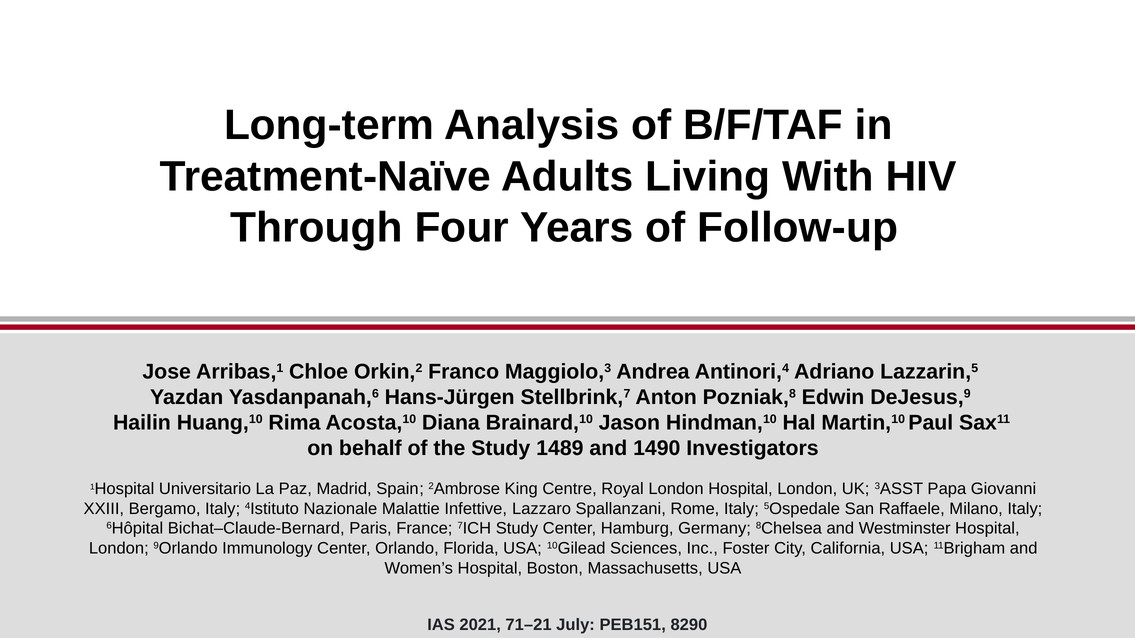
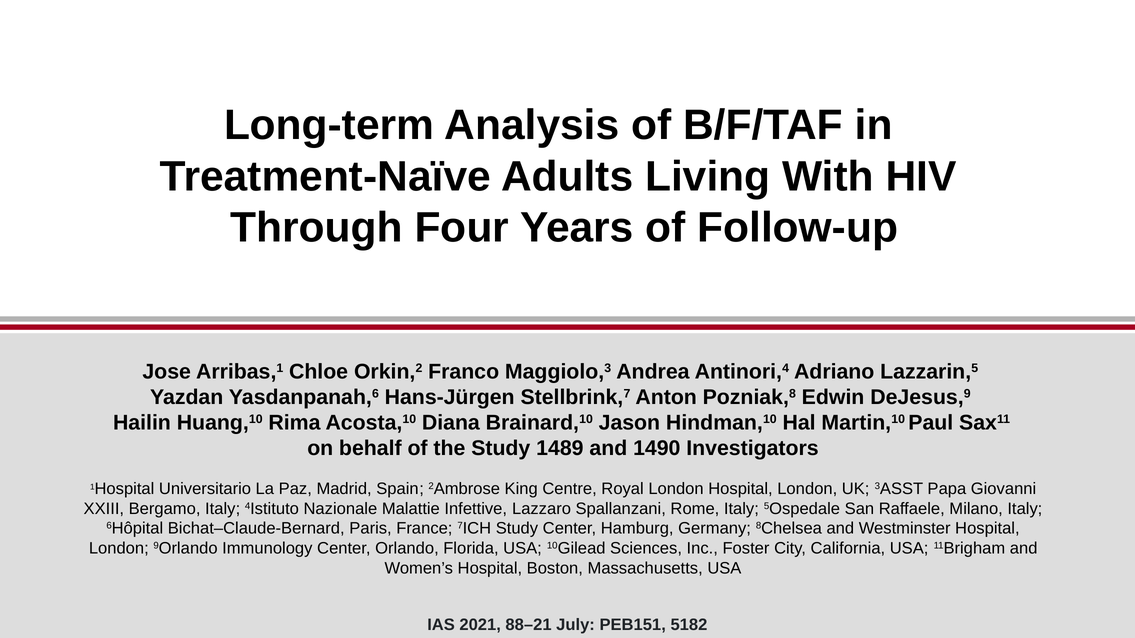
71–21: 71–21 -> 88–21
8290: 8290 -> 5182
